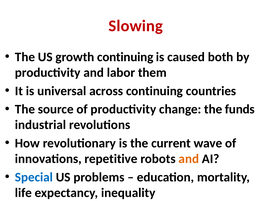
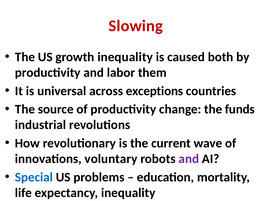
growth continuing: continuing -> inequality
across continuing: continuing -> exceptions
repetitive: repetitive -> voluntary
and at (189, 159) colour: orange -> purple
